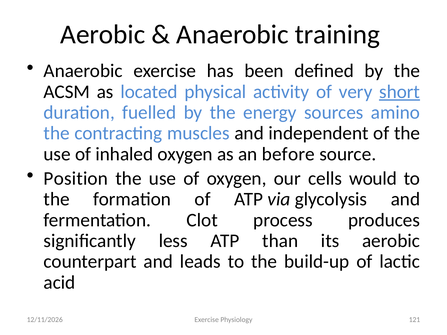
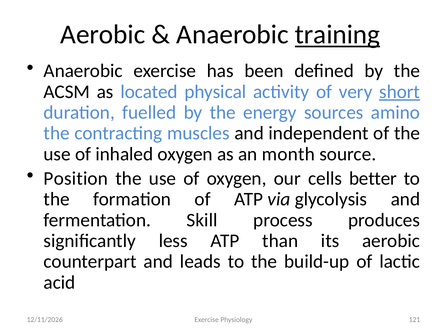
training underline: none -> present
before: before -> month
would: would -> better
Clot: Clot -> Skill
